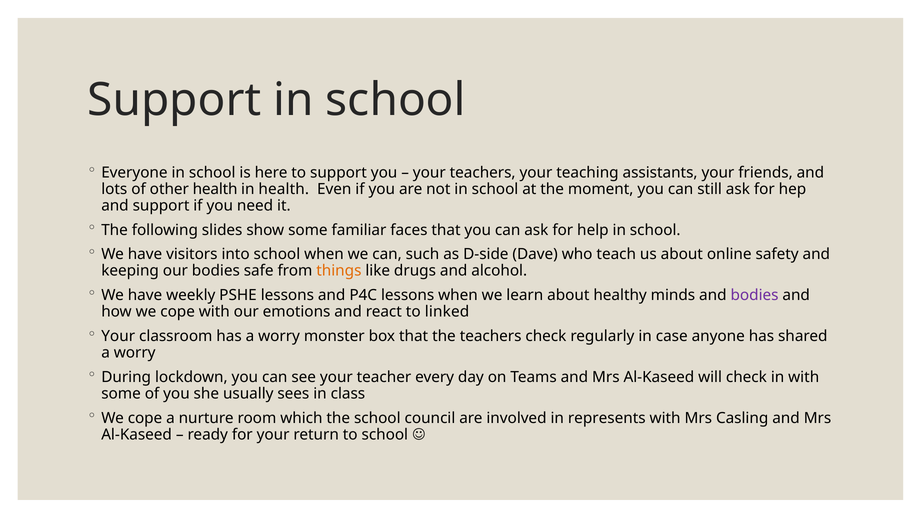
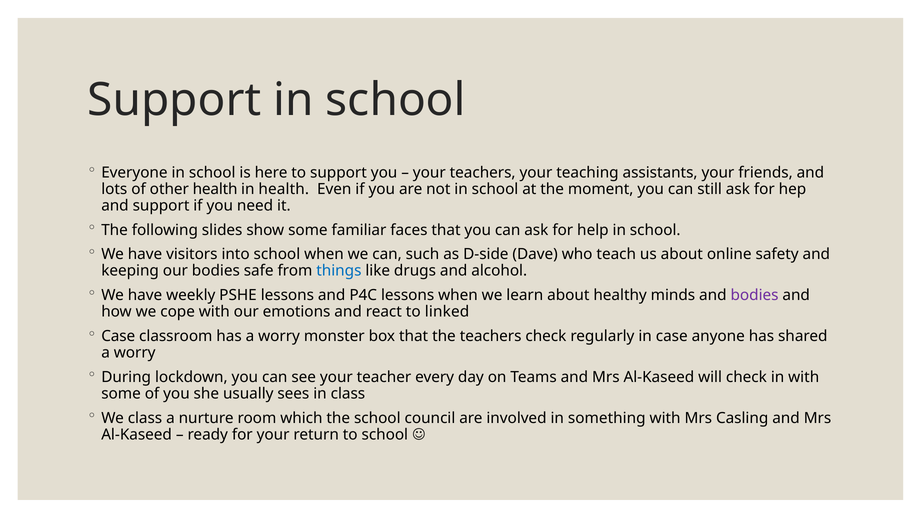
things colour: orange -> blue
Your at (118, 336): Your -> Case
cope at (145, 418): cope -> class
represents: represents -> something
